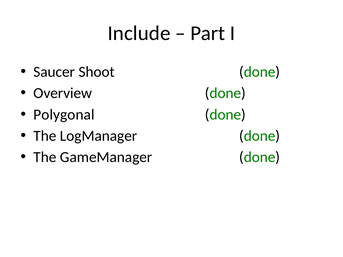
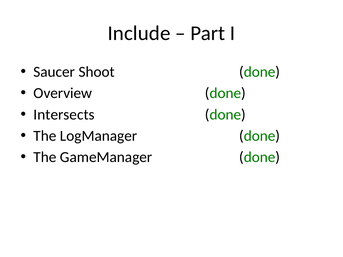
Polygonal: Polygonal -> Intersects
